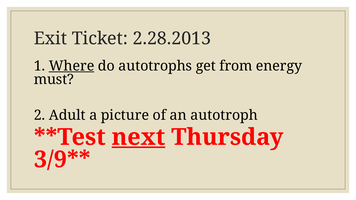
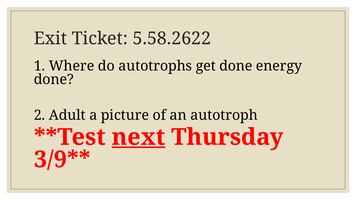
2.28.2013: 2.28.2013 -> 5.58.2622
Where underline: present -> none
get from: from -> done
must at (54, 79): must -> done
